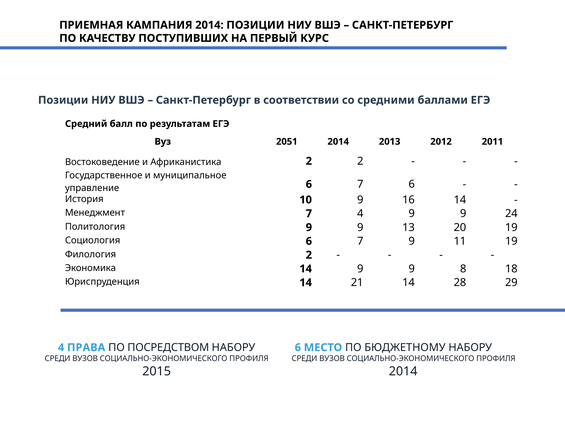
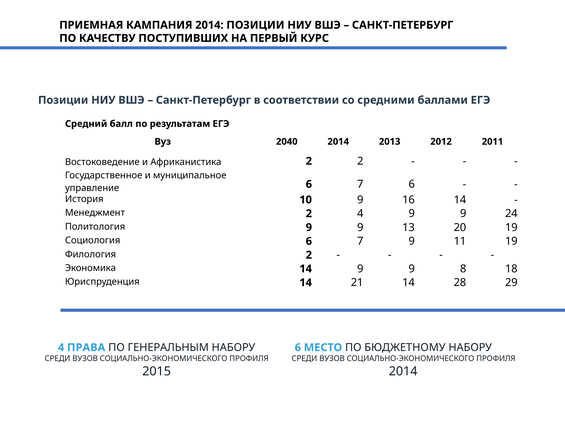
2051: 2051 -> 2040
Менеджмент 7: 7 -> 2
ПОСРЕДСТВОМ: ПОСРЕДСТВОМ -> ГЕНЕРАЛЬНЫМ
